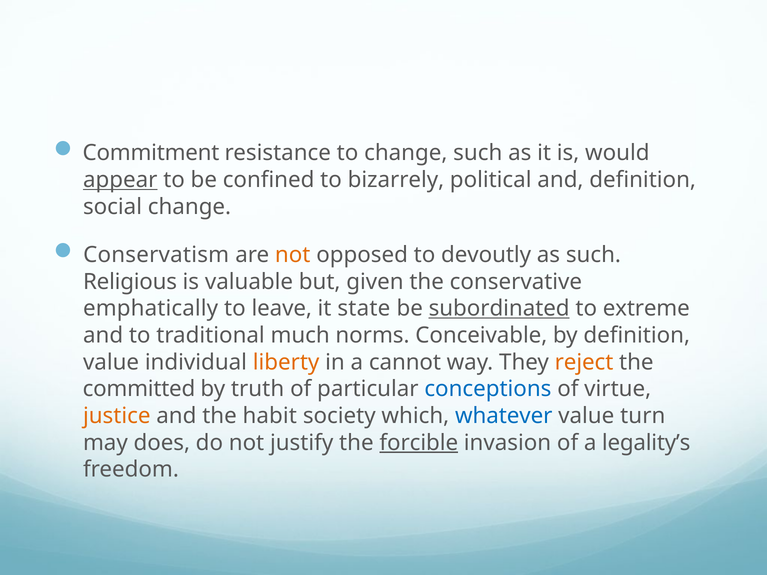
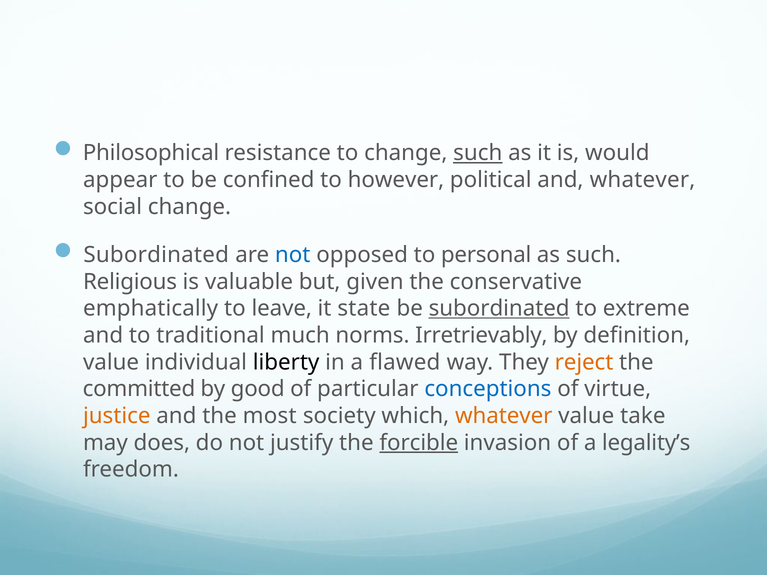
Commitment: Commitment -> Philosophical
such at (478, 153) underline: none -> present
appear underline: present -> none
bizarrely: bizarrely -> however
and definition: definition -> whatever
Conservatism at (156, 255): Conservatism -> Subordinated
not at (293, 255) colour: orange -> blue
devoutly: devoutly -> personal
Conceivable: Conceivable -> Irretrievably
liberty colour: orange -> black
cannot: cannot -> flawed
truth: truth -> good
habit: habit -> most
whatever at (504, 416) colour: blue -> orange
turn: turn -> take
